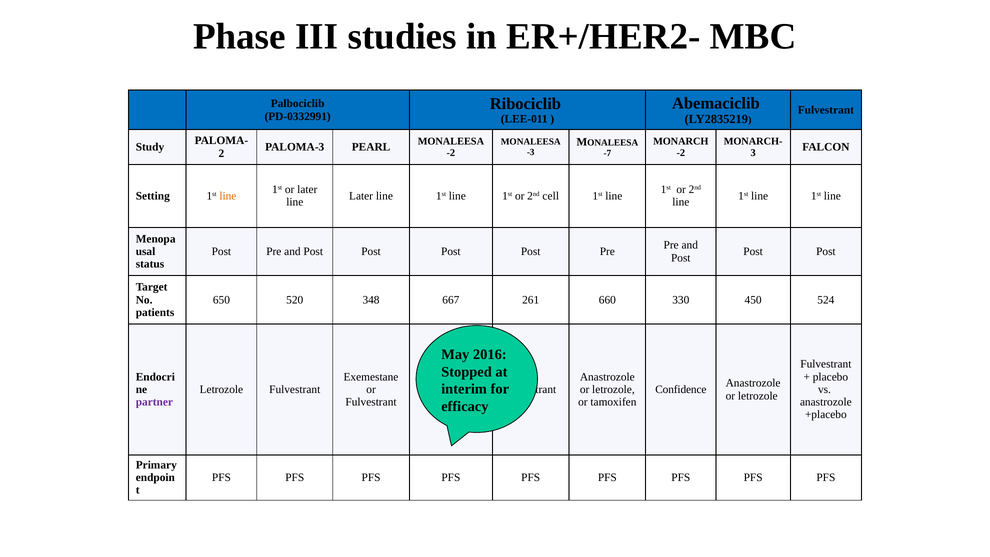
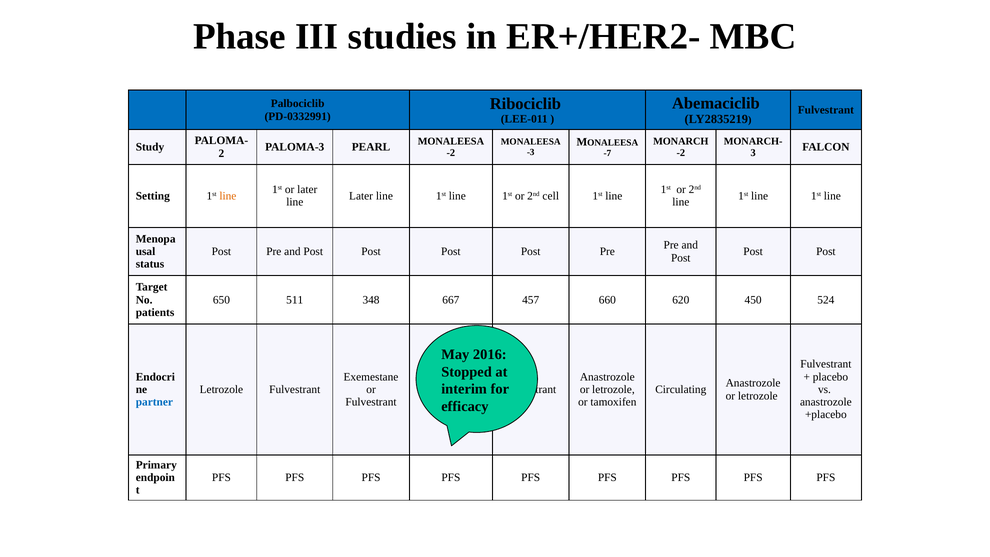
520: 520 -> 511
261: 261 -> 457
330: 330 -> 620
Confidence: Confidence -> Circulating
partner colour: purple -> blue
